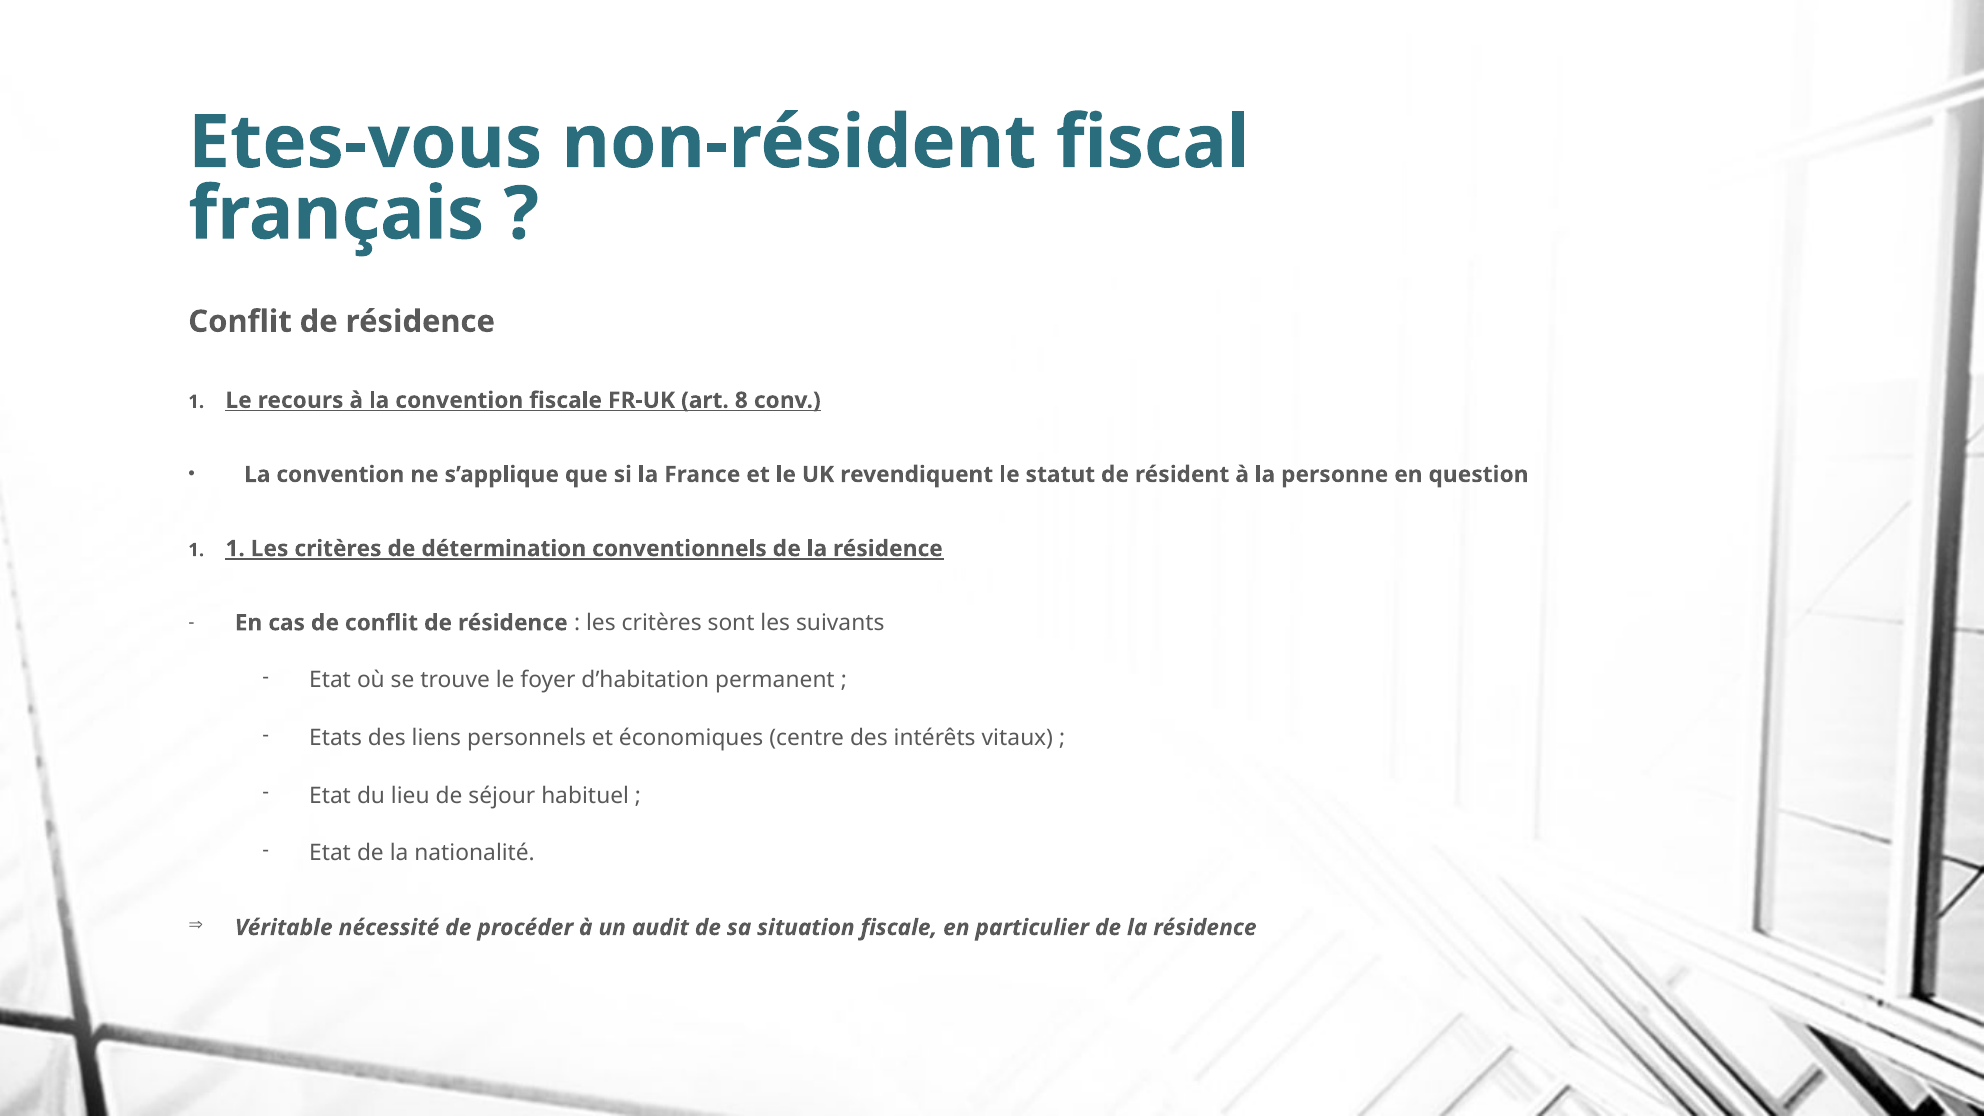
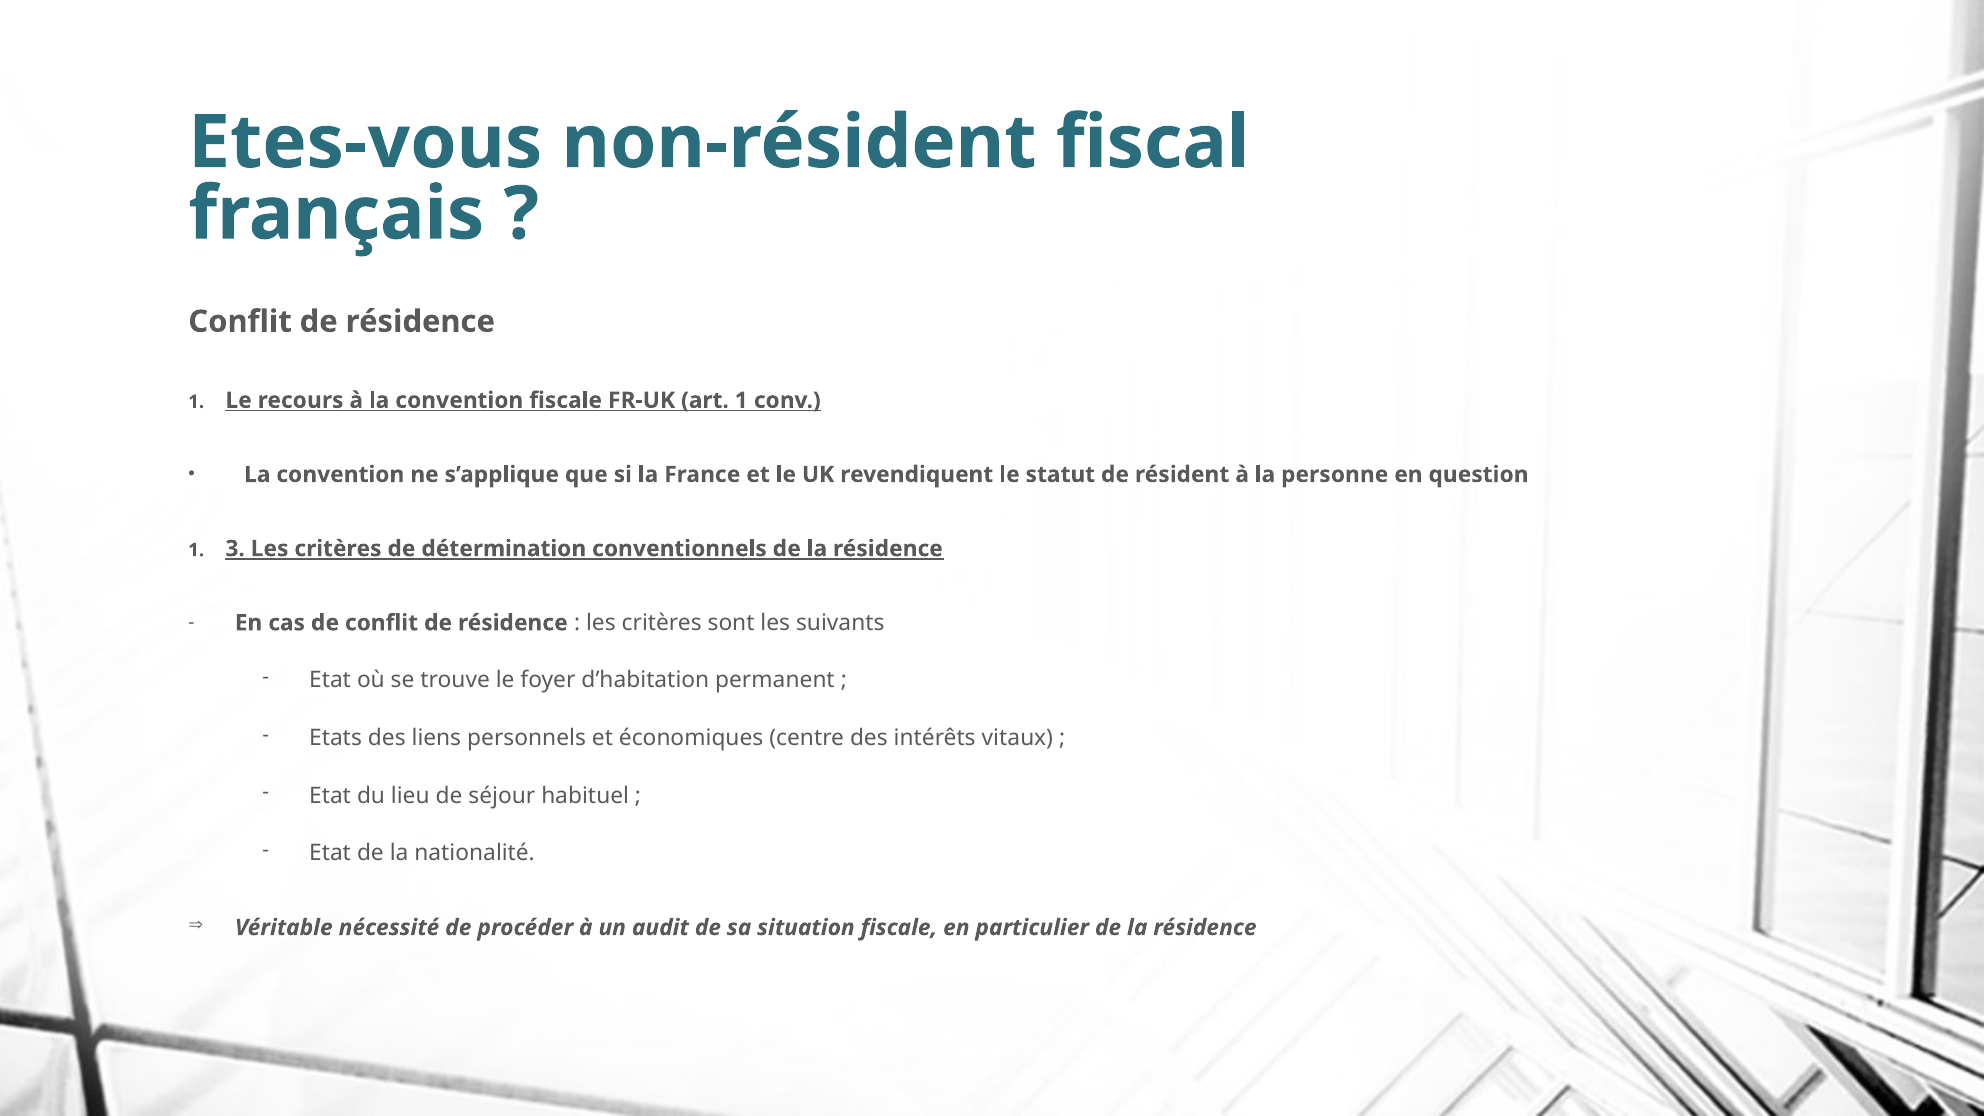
art 8: 8 -> 1
1 at (235, 549): 1 -> 3
